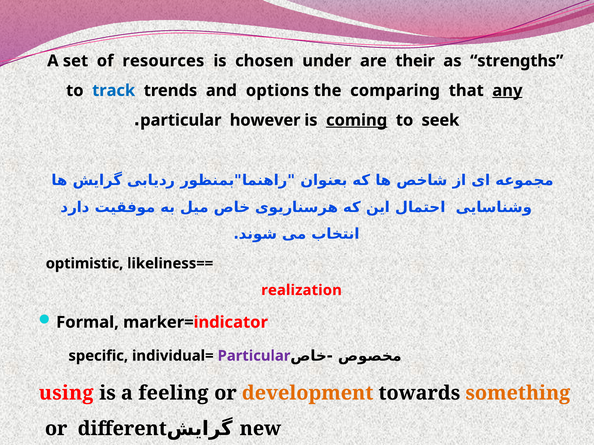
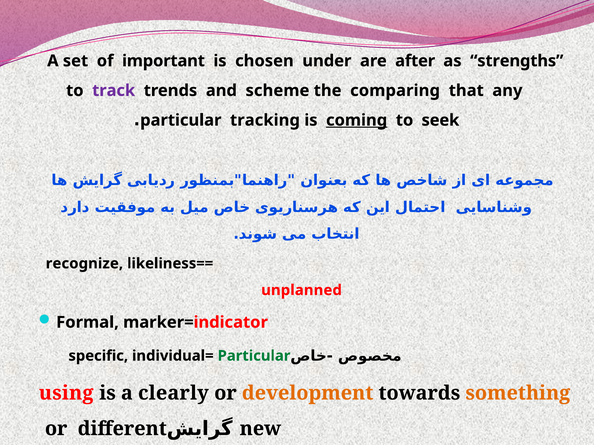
resources: resources -> important
their: their -> after
track colour: blue -> purple
options: options -> scheme
any underline: present -> none
however: however -> tracking
optimistic: optimistic -> recognize
realization: realization -> unplanned
Particular at (254, 356) colour: purple -> green
feeling: feeling -> clearly
